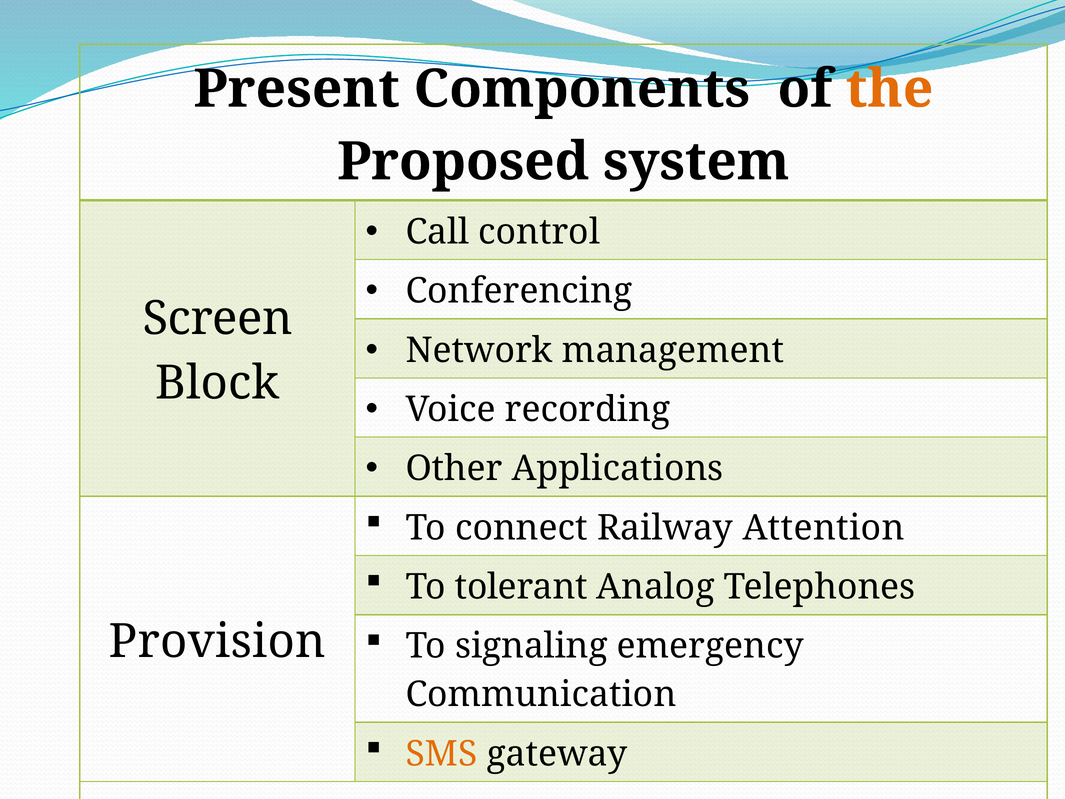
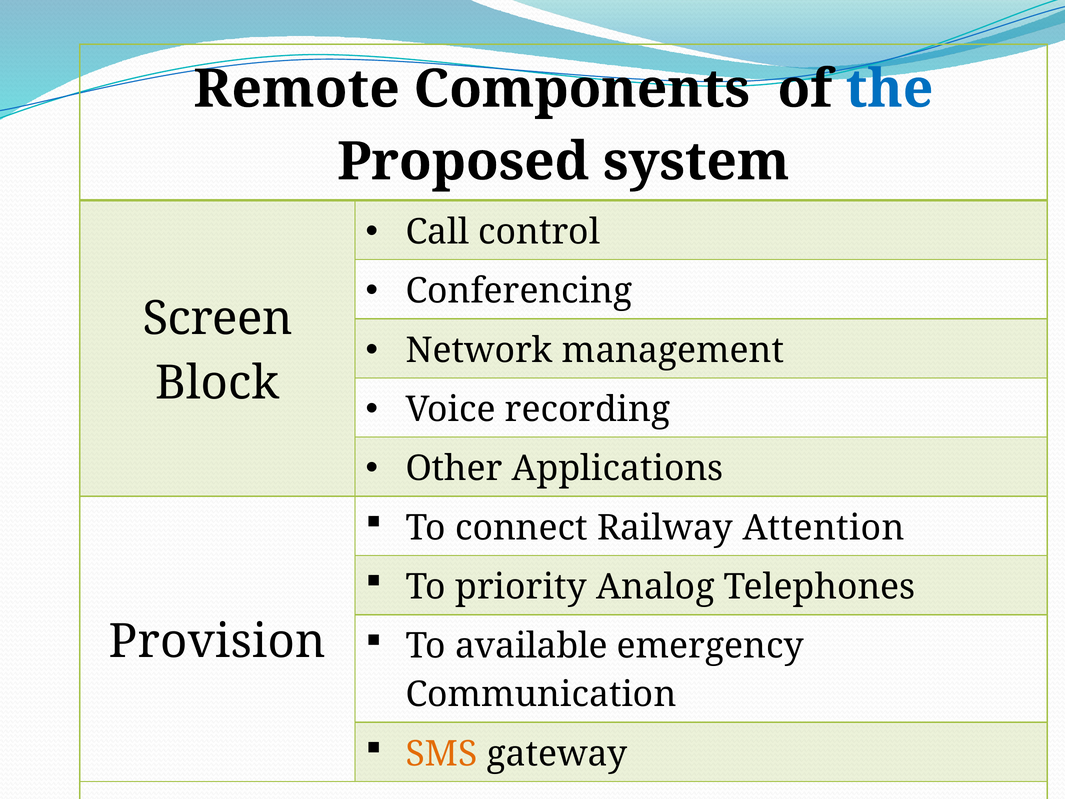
Present: Present -> Remote
the colour: orange -> blue
tolerant: tolerant -> priority
signaling: signaling -> available
